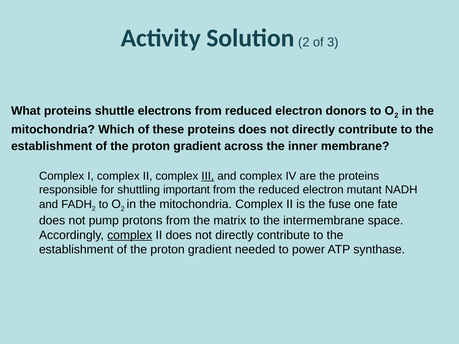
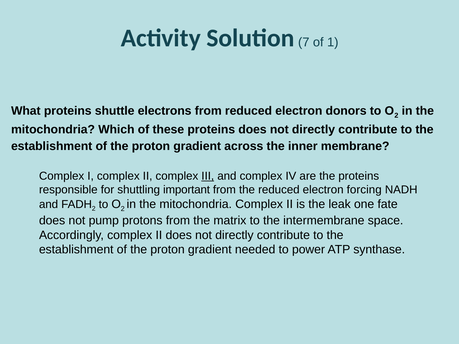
Solution 2: 2 -> 7
3: 3 -> 1
mutant: mutant -> forcing
fuse: fuse -> leak
complex at (130, 235) underline: present -> none
